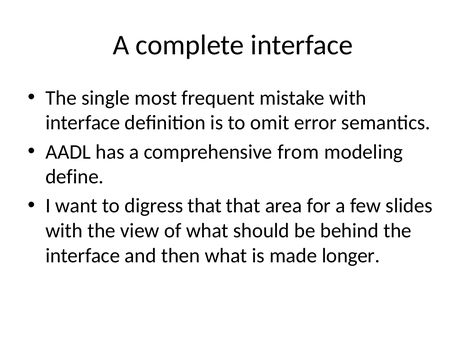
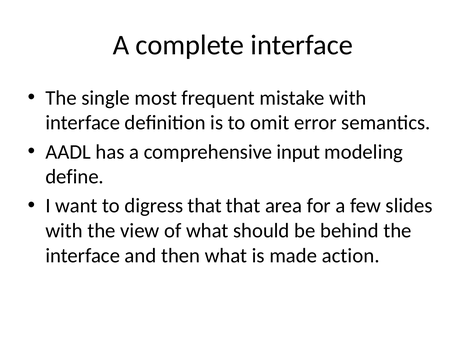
from: from -> input
longer: longer -> action
